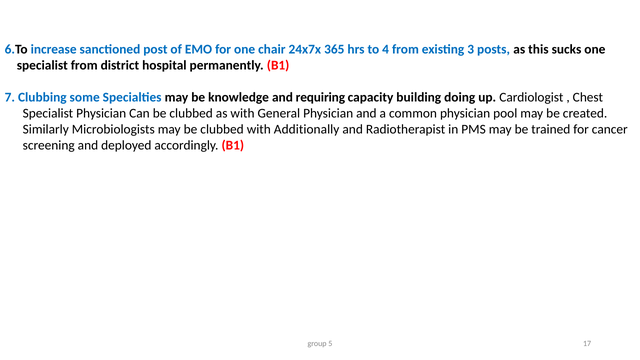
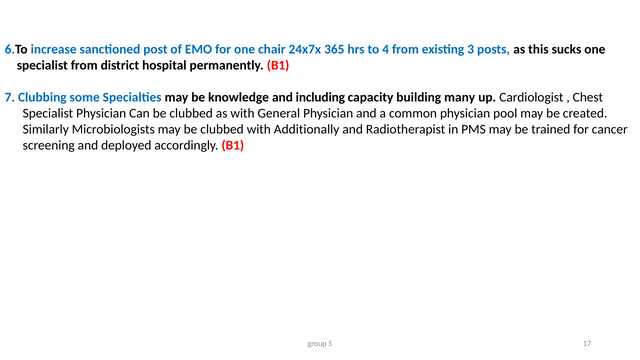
requiring: requiring -> including
doing: doing -> many
